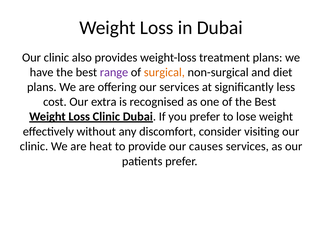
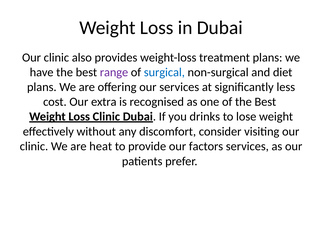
surgical colour: orange -> blue
you prefer: prefer -> drinks
causes: causes -> factors
